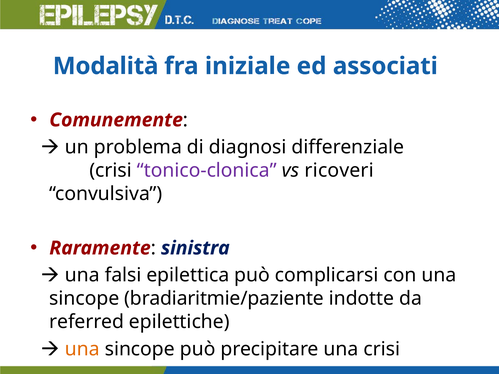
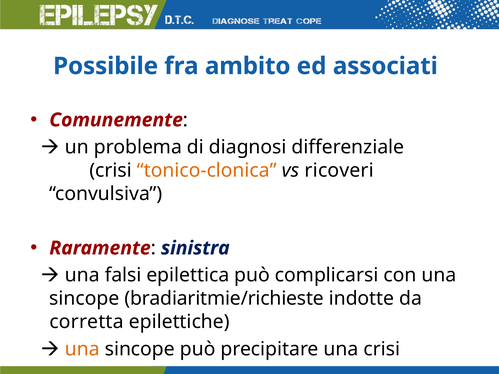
Modalità: Modalità -> Possibile
iniziale: iniziale -> ambito
tonico-clonica colour: purple -> orange
bradiaritmie/paziente: bradiaritmie/paziente -> bradiaritmie/richieste
referred: referred -> corretta
